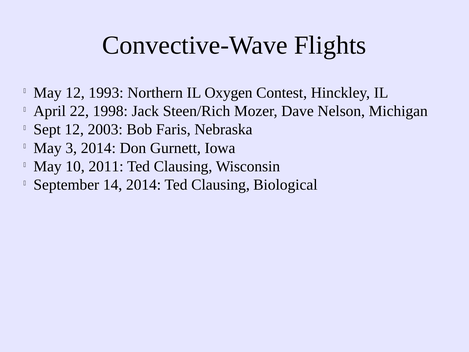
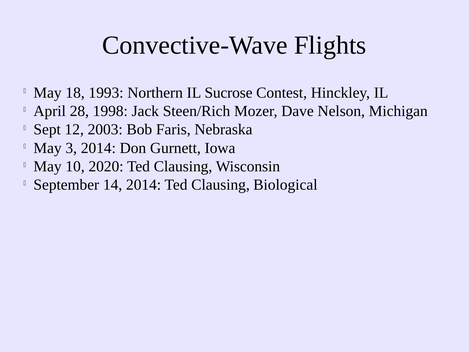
May 12: 12 -> 18
Oxygen: Oxygen -> Sucrose
22: 22 -> 28
2011: 2011 -> 2020
